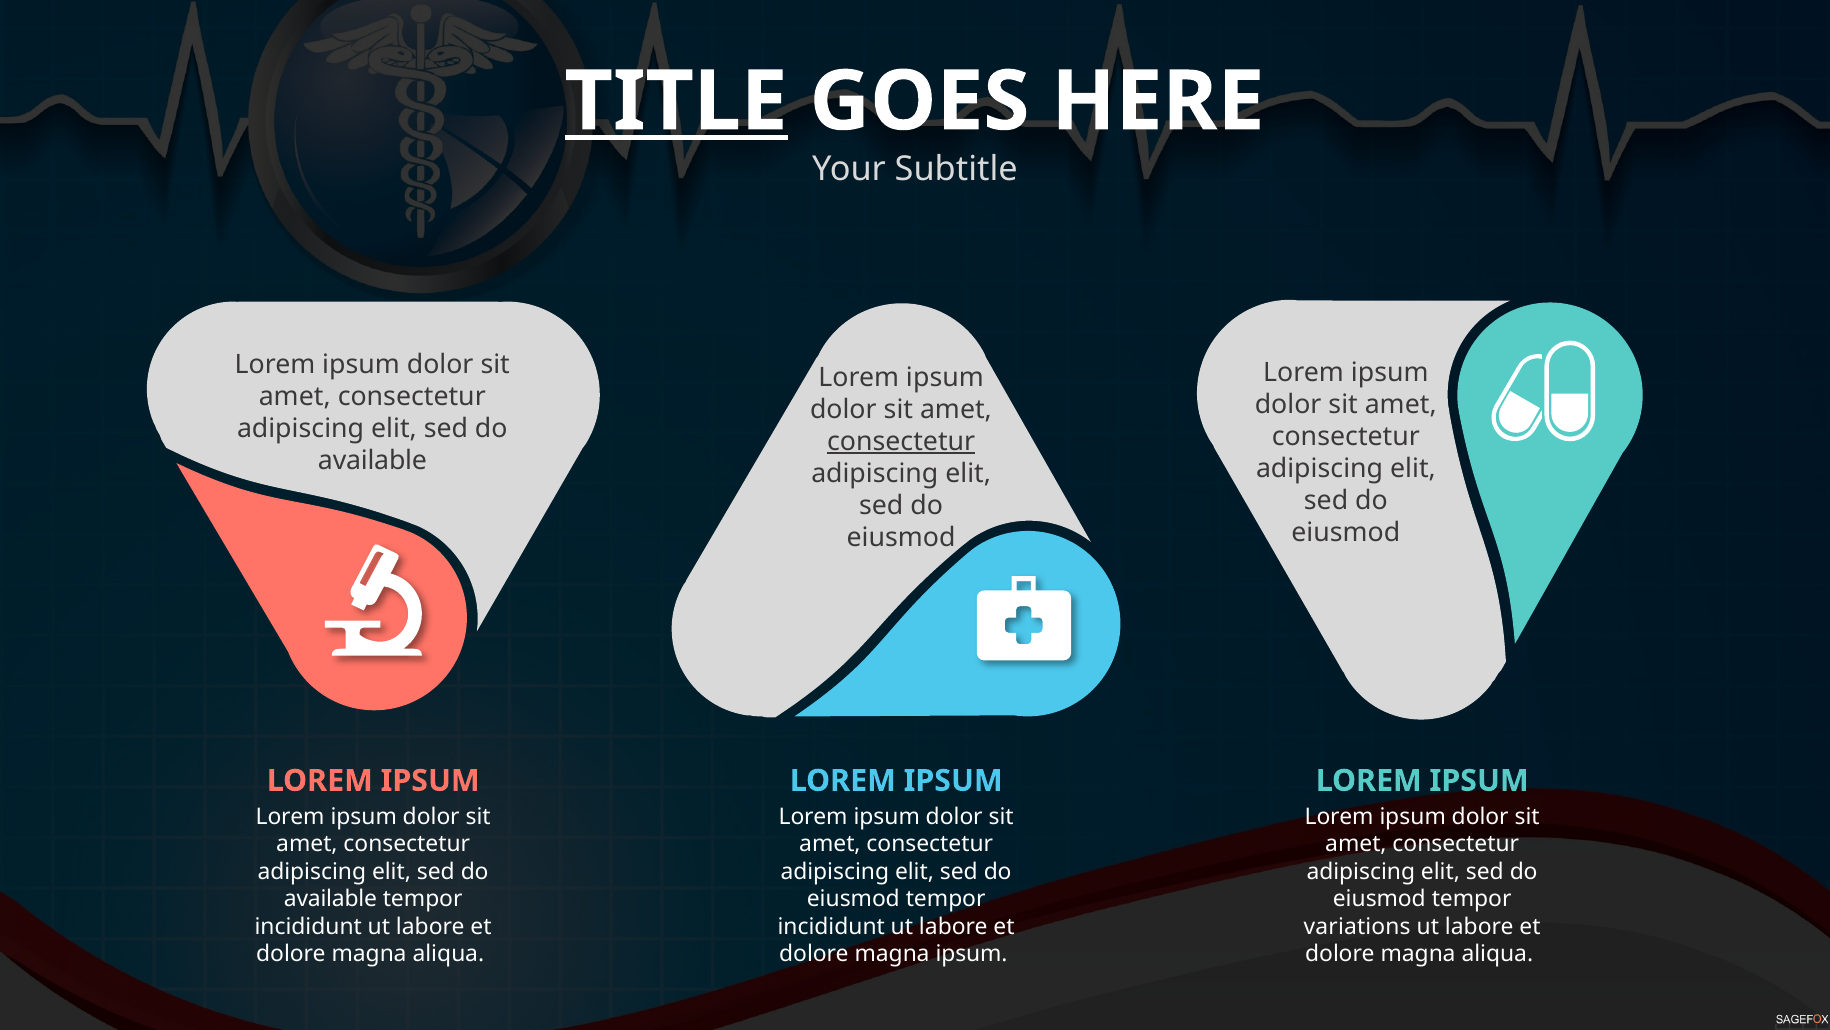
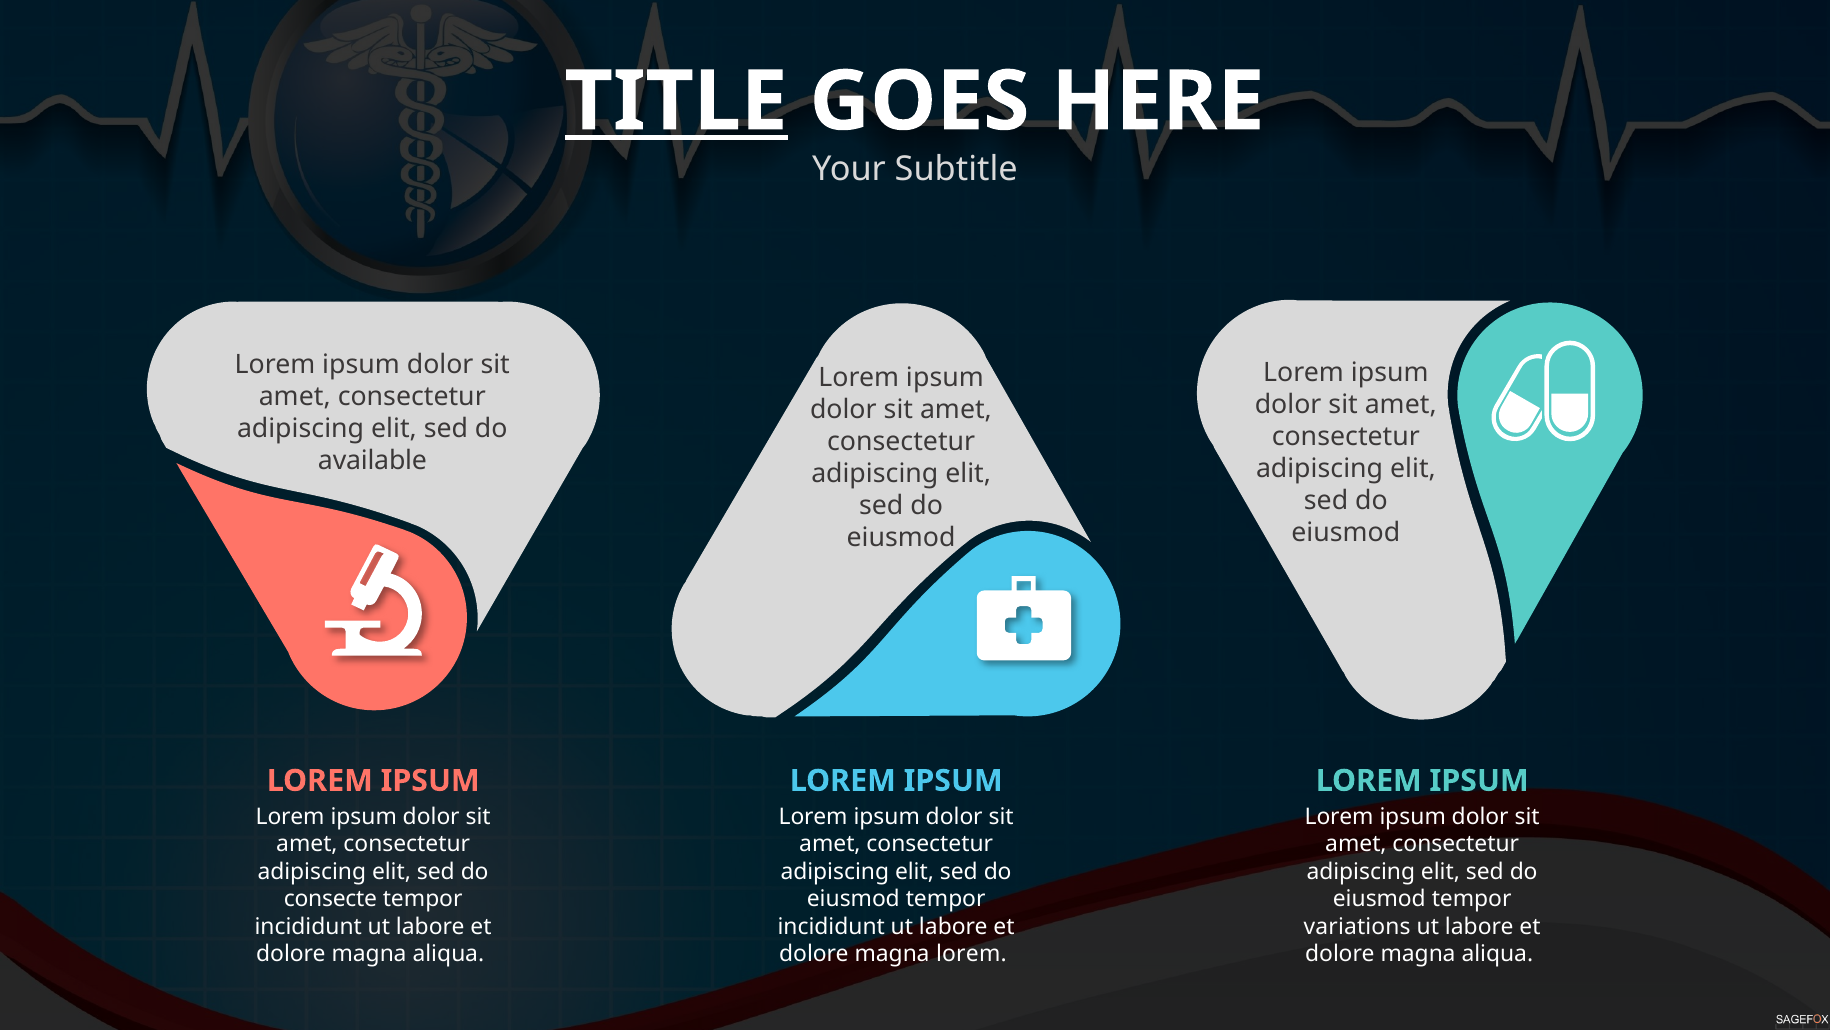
consectetur at (901, 441) underline: present -> none
available at (330, 899): available -> consecte
magna ipsum: ipsum -> lorem
